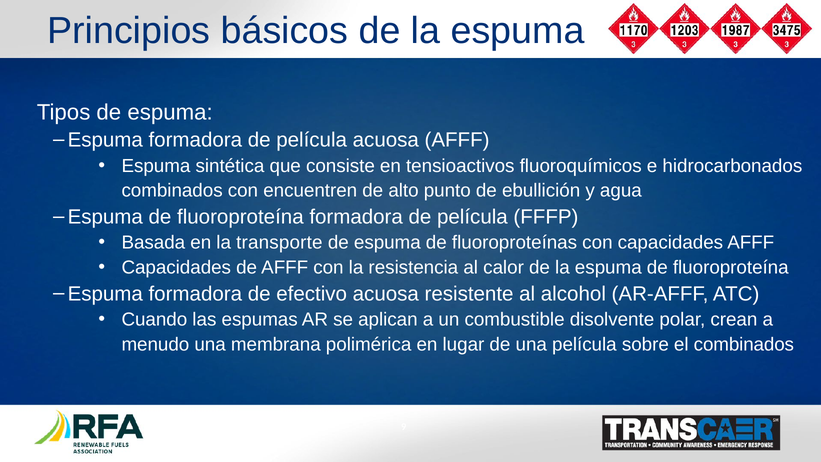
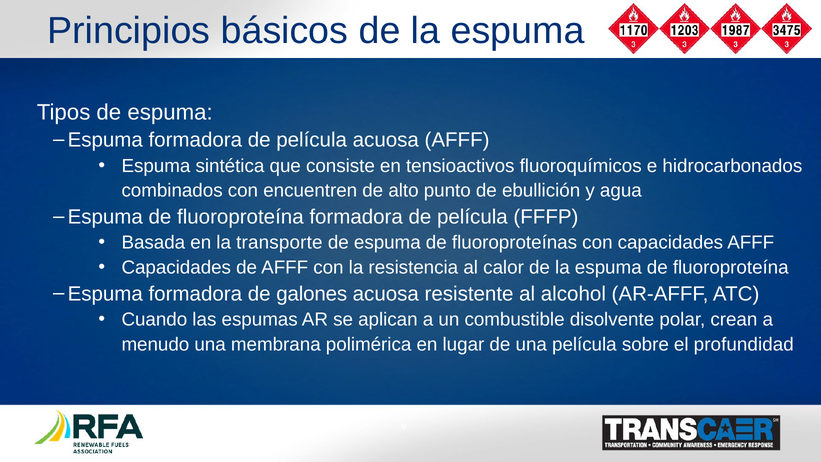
efectivo: efectivo -> galones
el combinados: combinados -> profundidad
